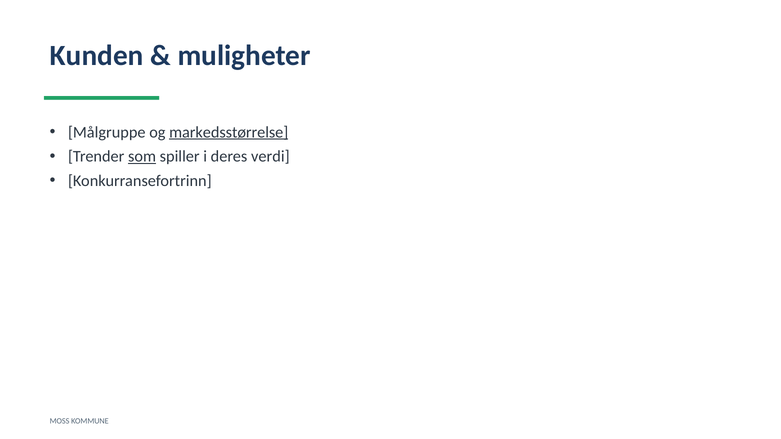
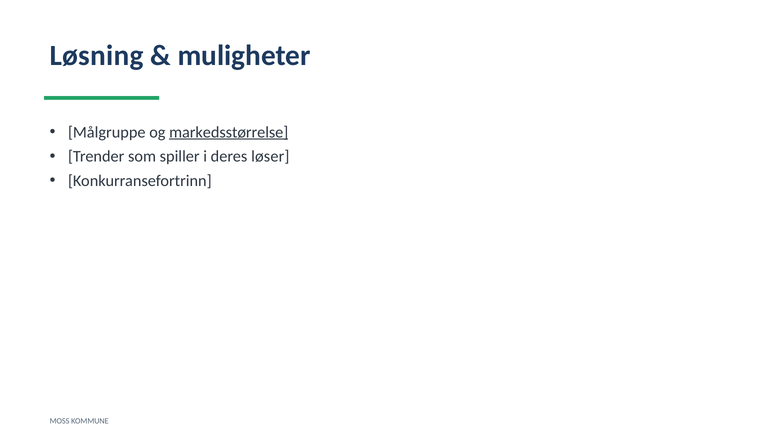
Kunden: Kunden -> Løsning
som underline: present -> none
verdi: verdi -> løser
